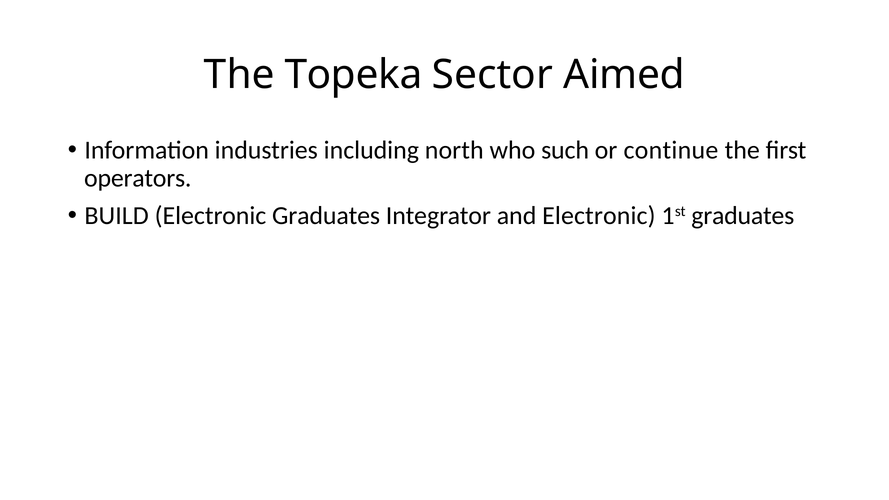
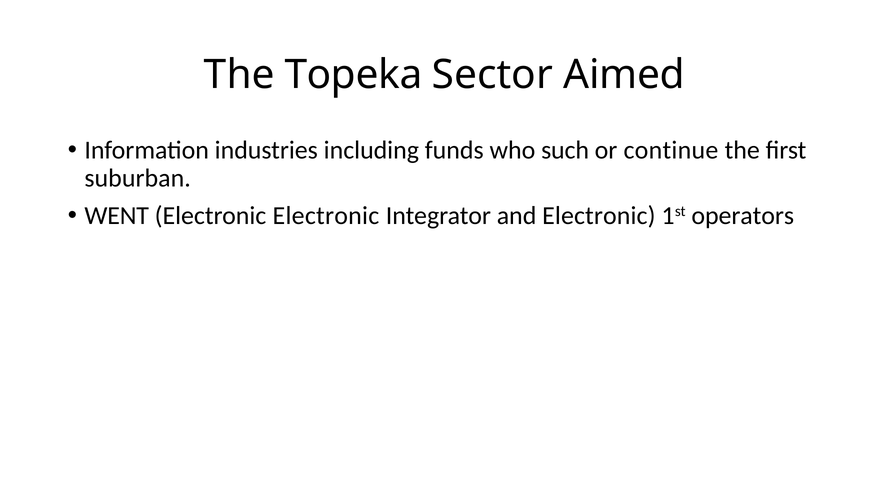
north: north -> funds
operators: operators -> suburban
BUILD: BUILD -> WENT
Electronic Graduates: Graduates -> Electronic
1st graduates: graduates -> operators
